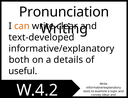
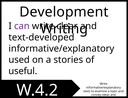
Pronunciation: Pronunciation -> Development
can colour: orange -> purple
both: both -> used
details: details -> stories
